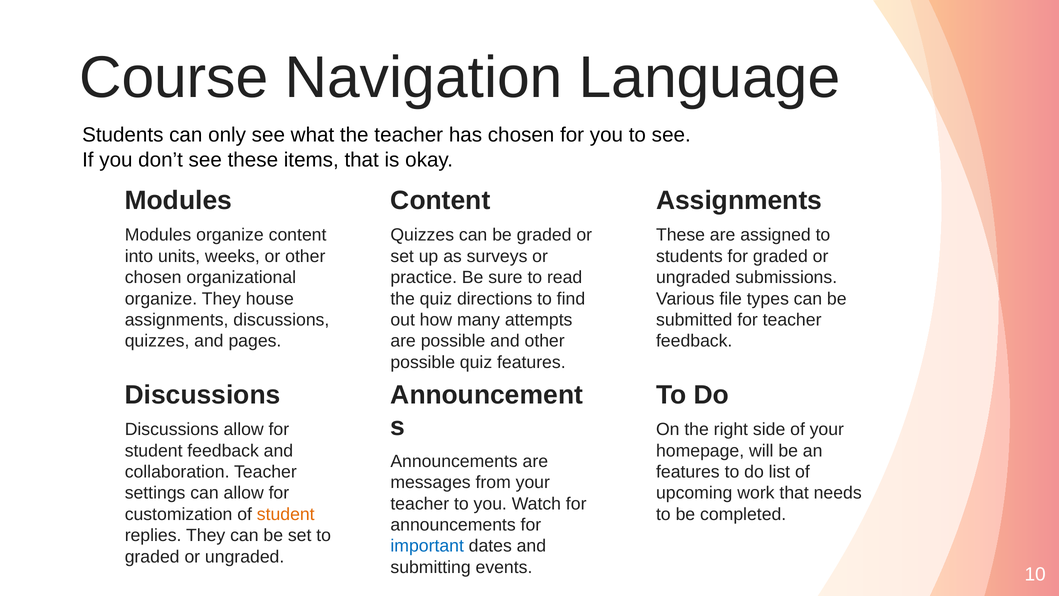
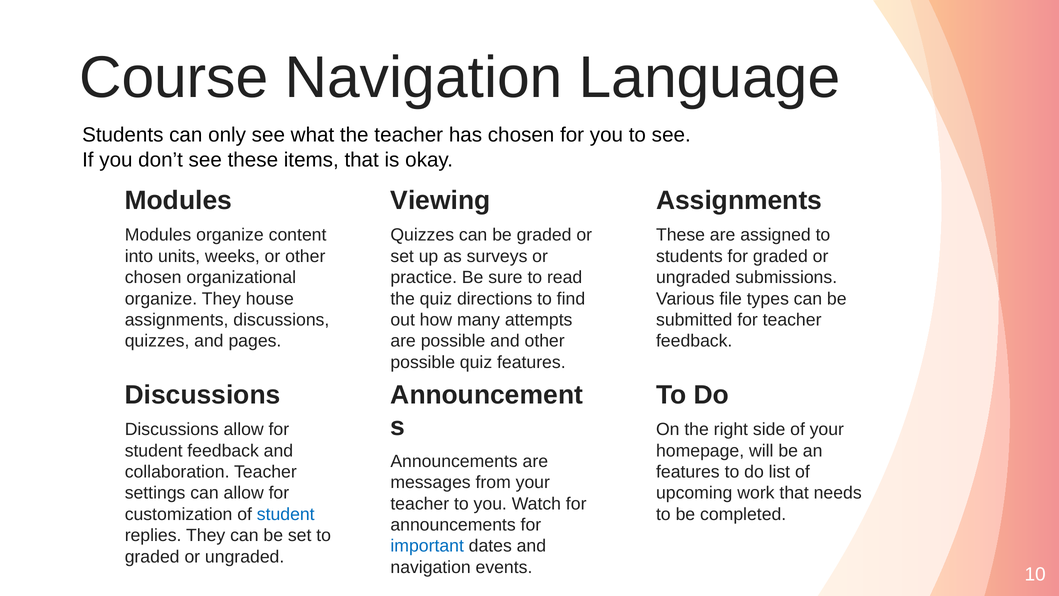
Content at (440, 200): Content -> Viewing
student at (286, 514) colour: orange -> blue
submitting at (431, 567): submitting -> navigation
